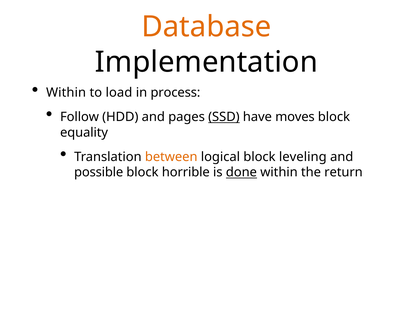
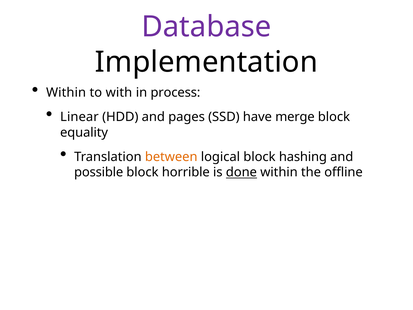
Database colour: orange -> purple
load: load -> with
Follow: Follow -> Linear
SSD underline: present -> none
moves: moves -> merge
leveling: leveling -> hashing
return: return -> offline
